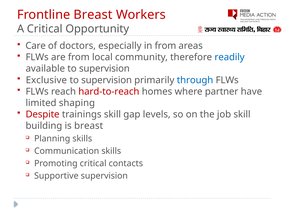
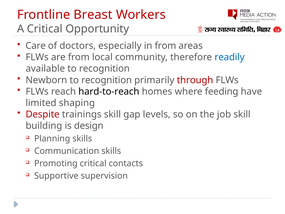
available to supervision: supervision -> recognition
Exclusive: Exclusive -> Newborn
supervision at (107, 80): supervision -> recognition
through colour: blue -> red
hard-to-reach colour: red -> black
partner: partner -> feeding
is breast: breast -> design
